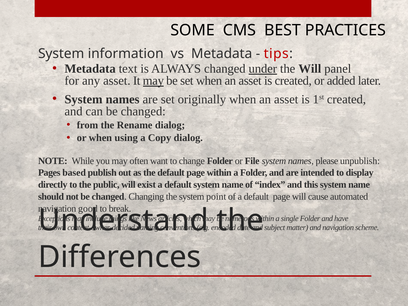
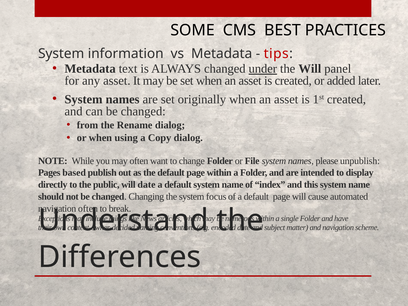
may at (153, 81) underline: present -> none
will exist: exist -> date
point: point -> focus
navigation good: good -> often
